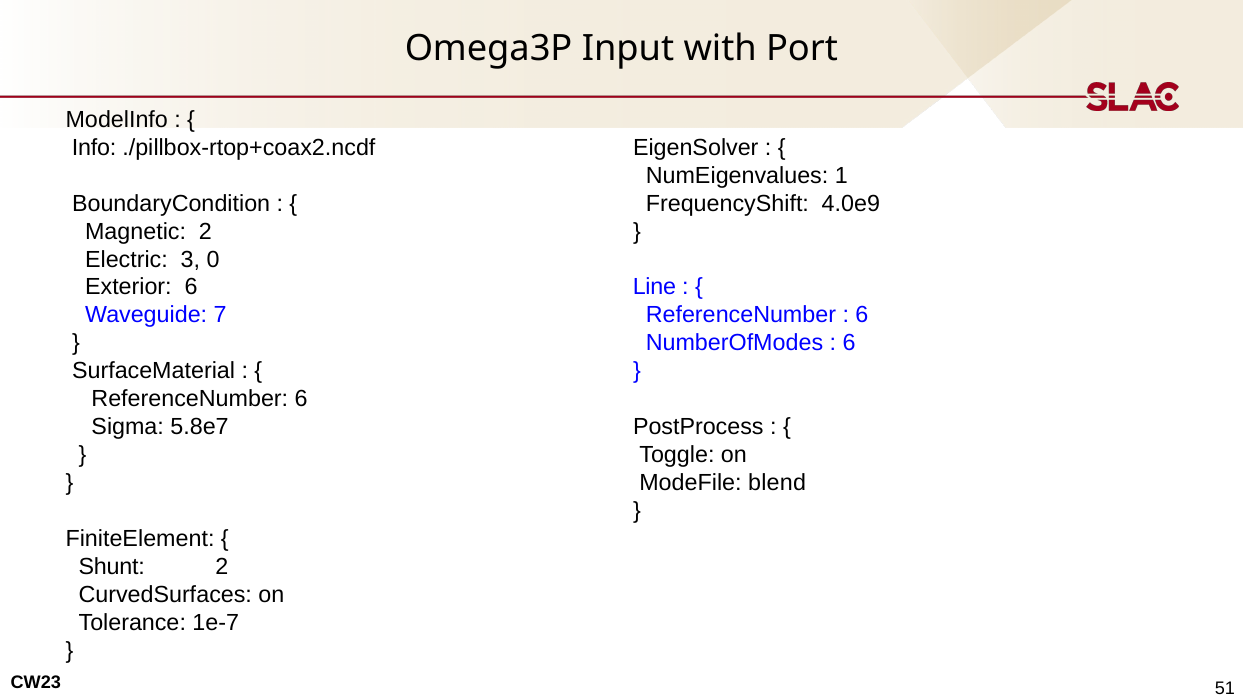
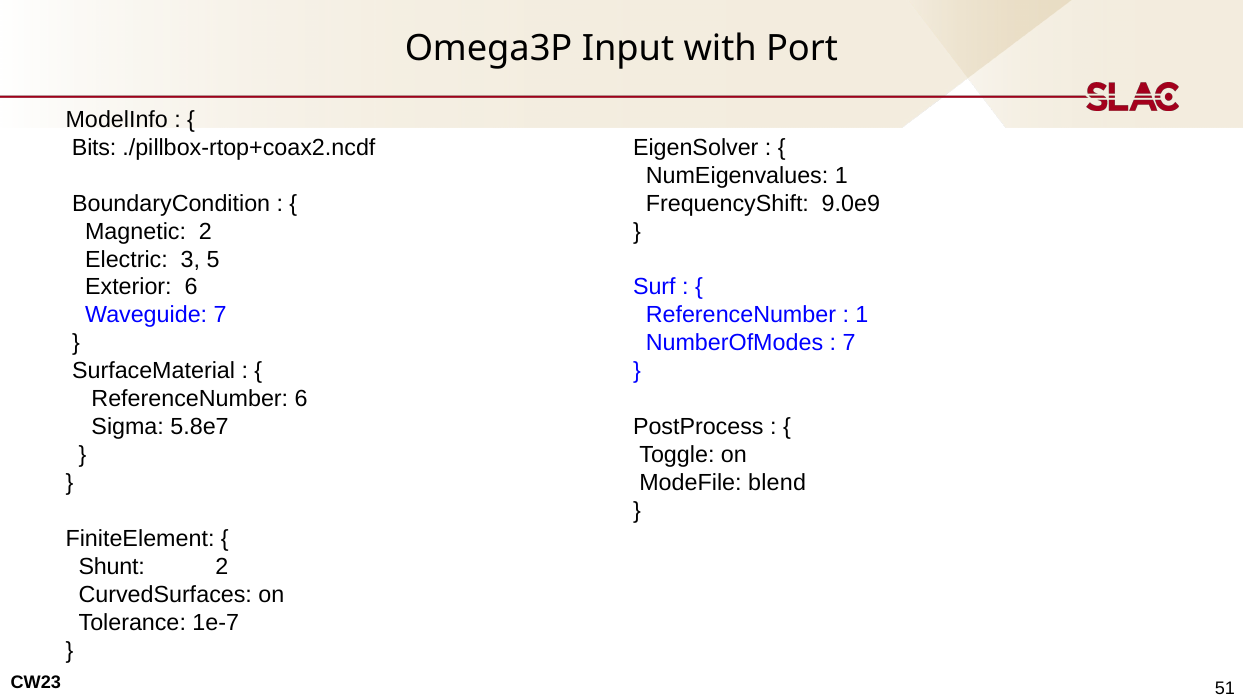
Info: Info -> Bits
4.0e9: 4.0e9 -> 9.0e9
0: 0 -> 5
Line: Line -> Surf
6 at (862, 315): 6 -> 1
6 at (849, 343): 6 -> 7
